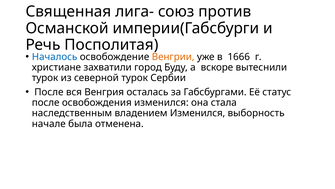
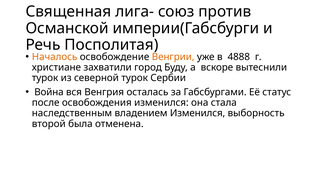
Началось colour: blue -> orange
1666: 1666 -> 4888
После at (49, 92): После -> Война
начале: начале -> второй
